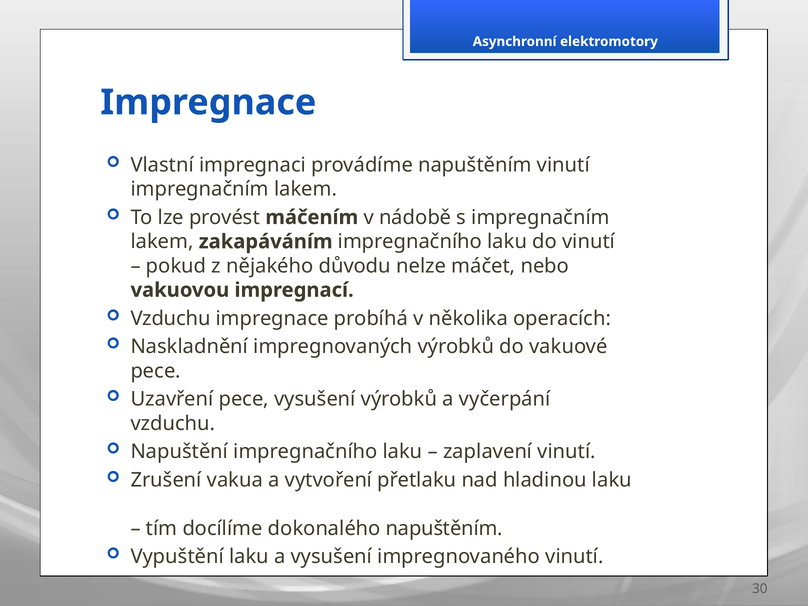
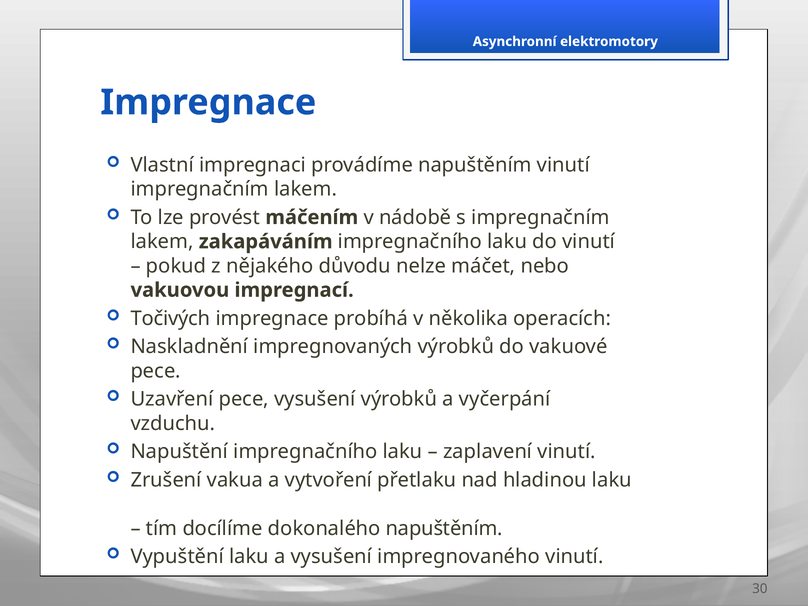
Vzduchu at (171, 318): Vzduchu -> Točivých
